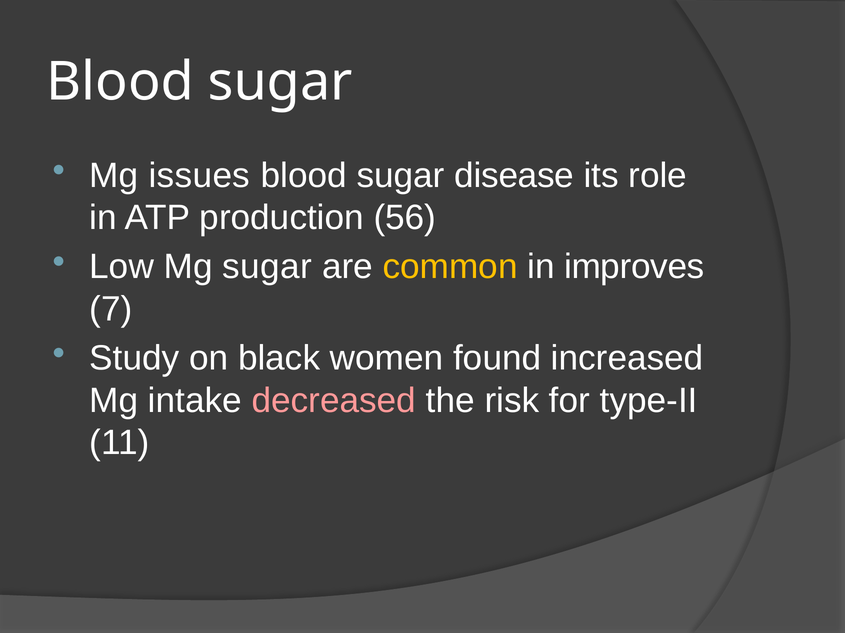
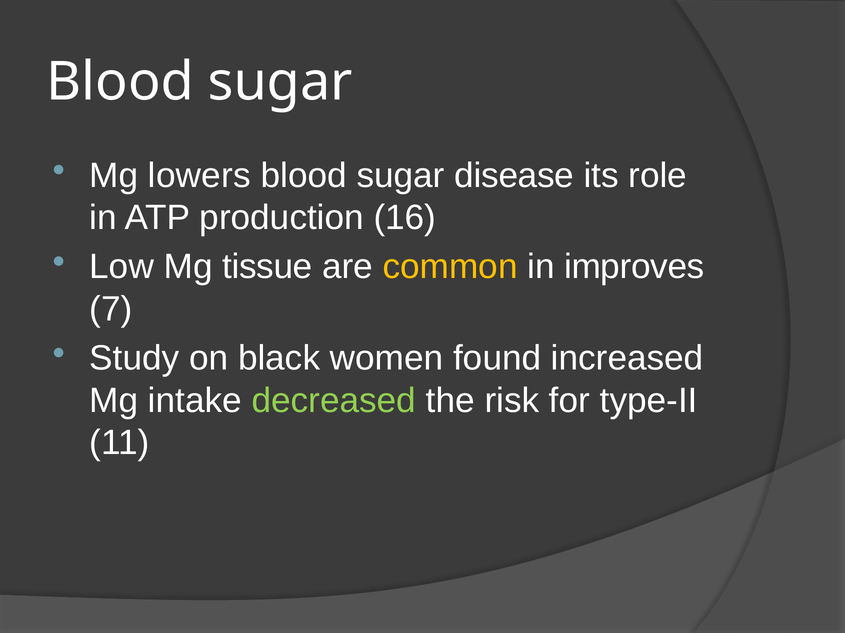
issues: issues -> lowers
56: 56 -> 16
Mg sugar: sugar -> tissue
decreased colour: pink -> light green
